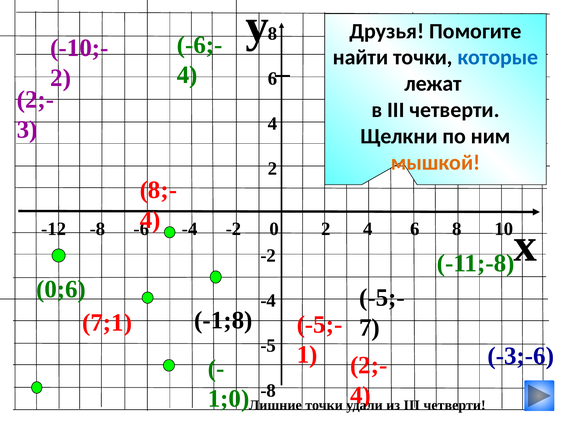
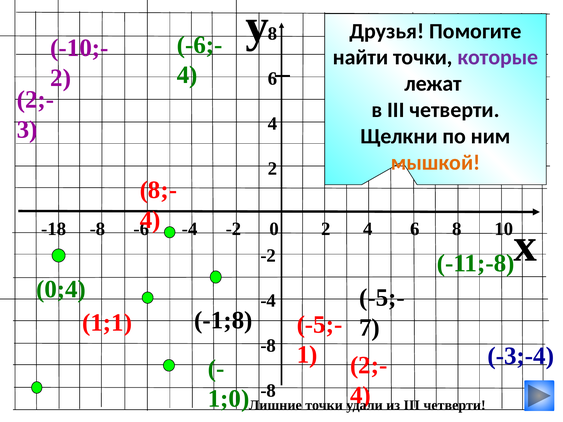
которые colour: blue -> purple
-12: -12 -> -18
0;6: 0;6 -> 0;4
7;1: 7;1 -> 1;1
-5 at (268, 346): -5 -> -8
-3;-6: -3;-6 -> -3;-4
